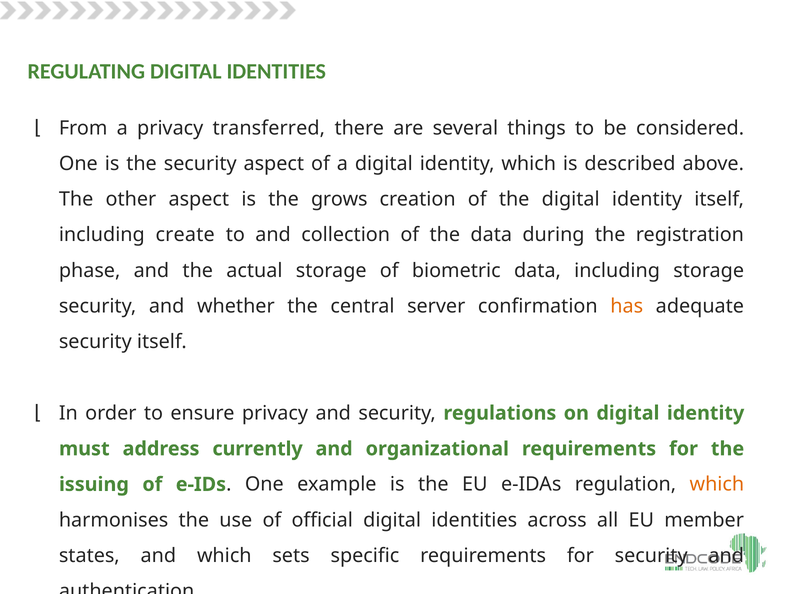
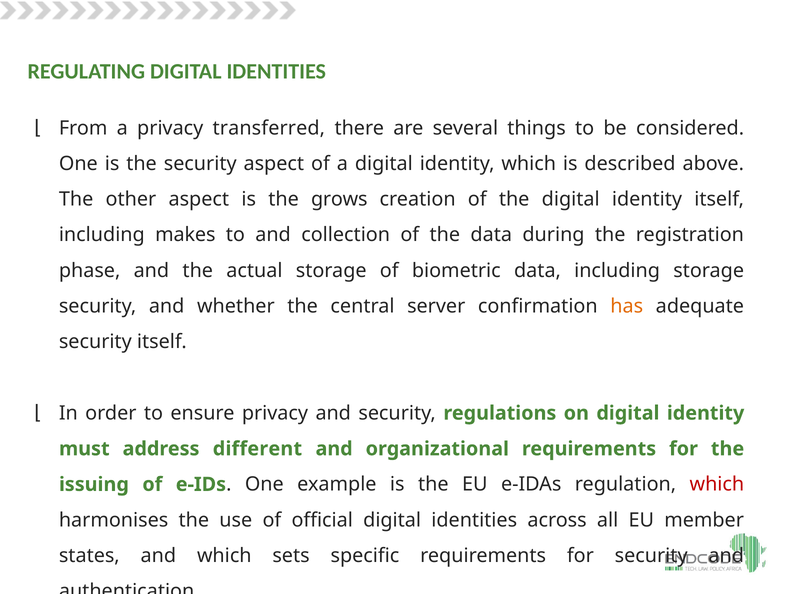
create: create -> makes
currently: currently -> different
which at (717, 484) colour: orange -> red
